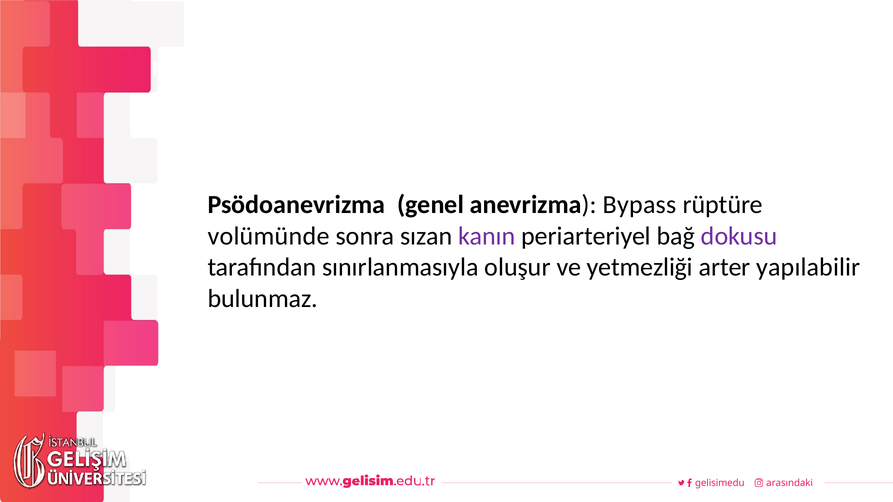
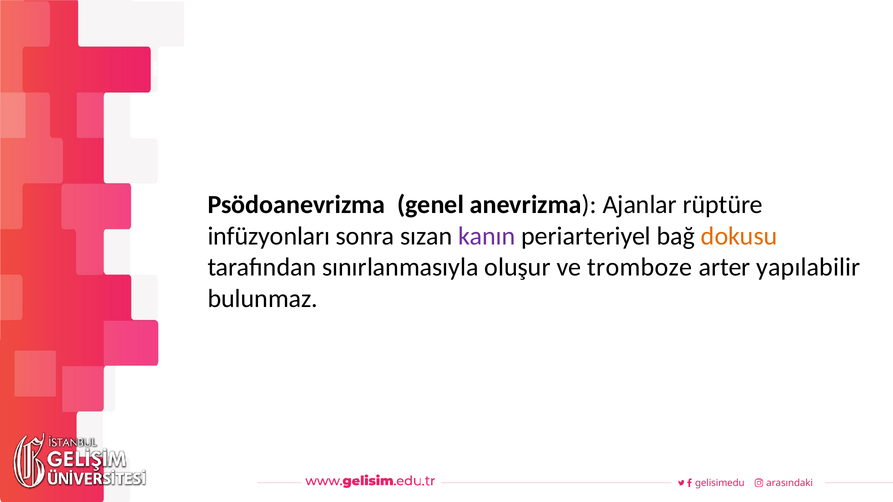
Bypass: Bypass -> Ajanlar
volümünde: volümünde -> infüzyonları
dokusu colour: purple -> orange
yetmezliği: yetmezliği -> tromboze
